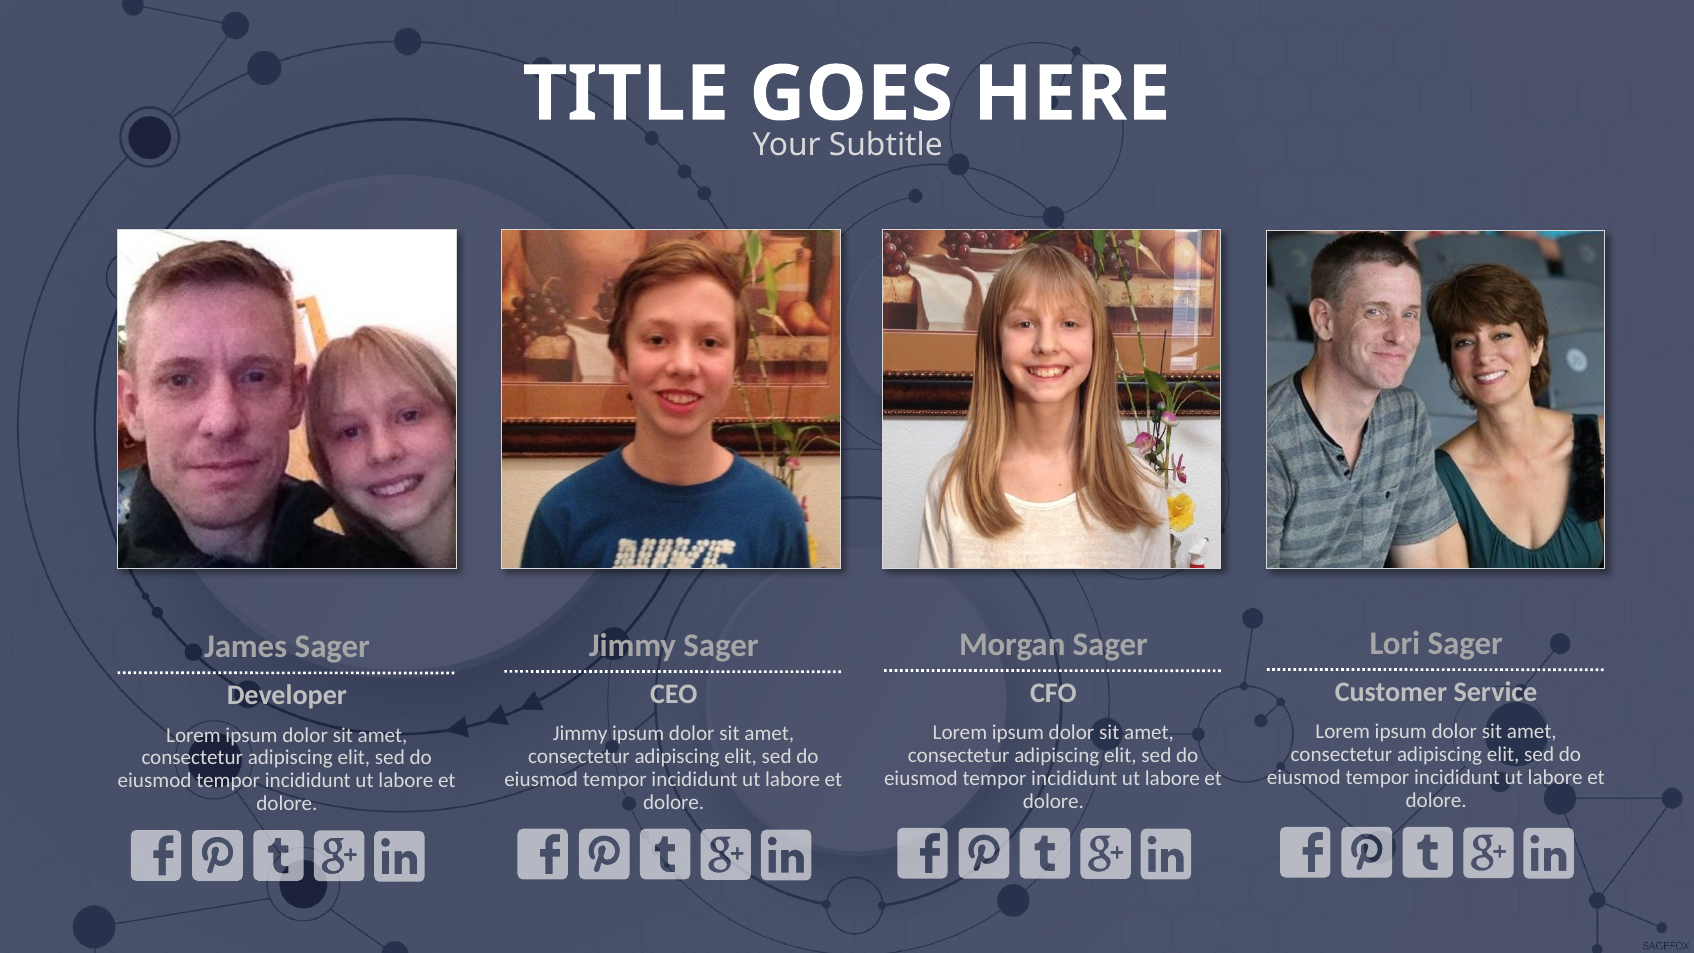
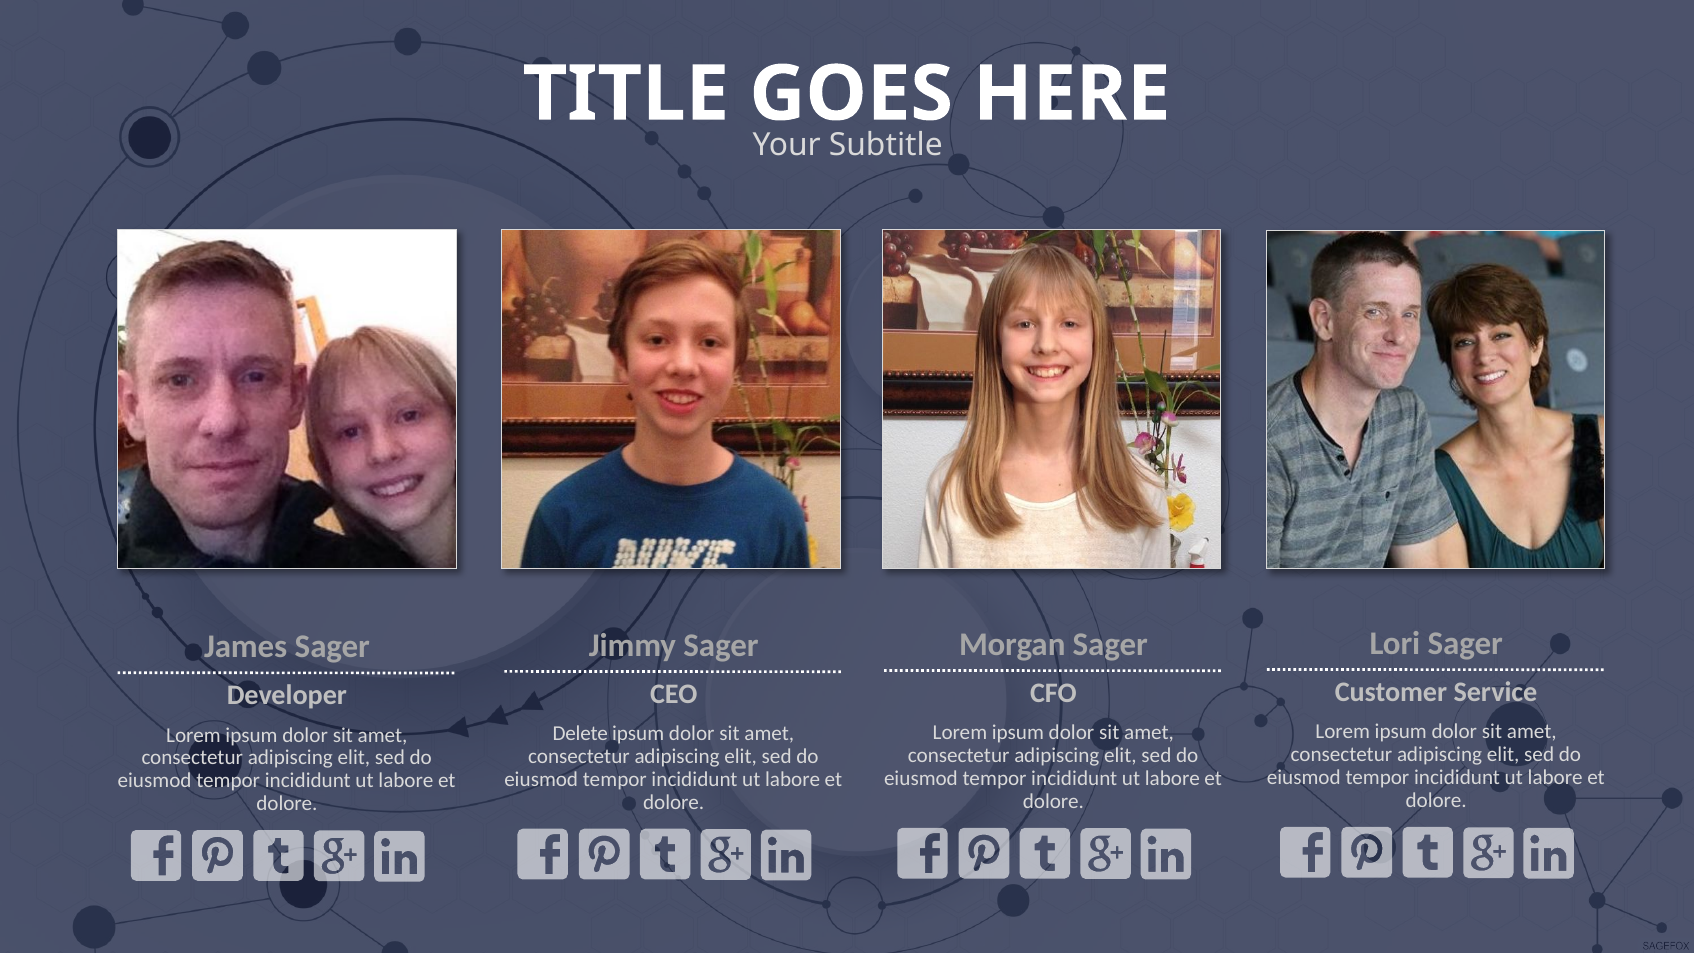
Jimmy at (580, 734): Jimmy -> Delete
